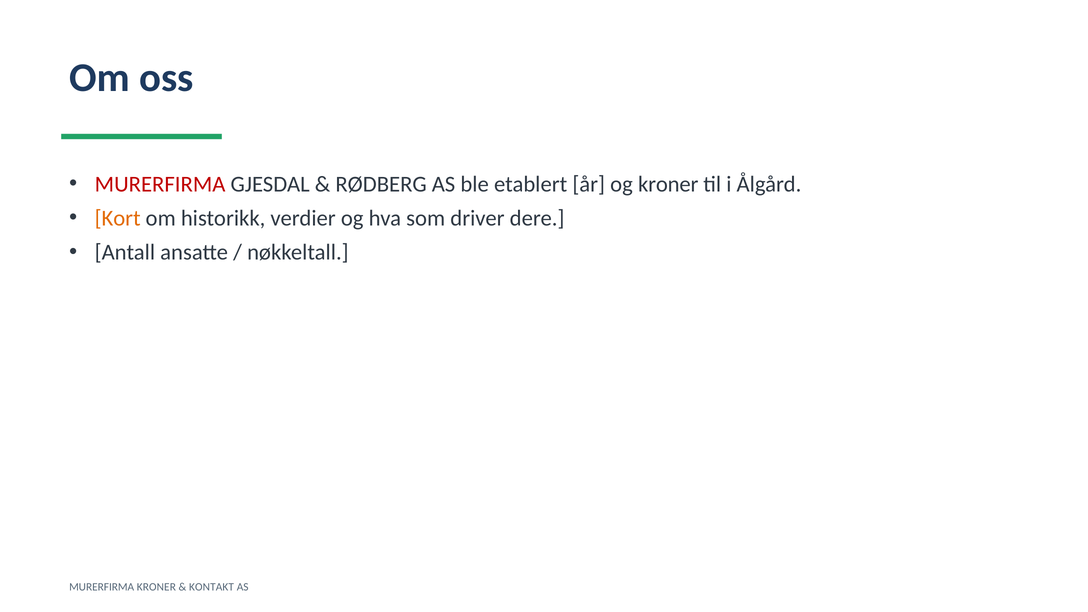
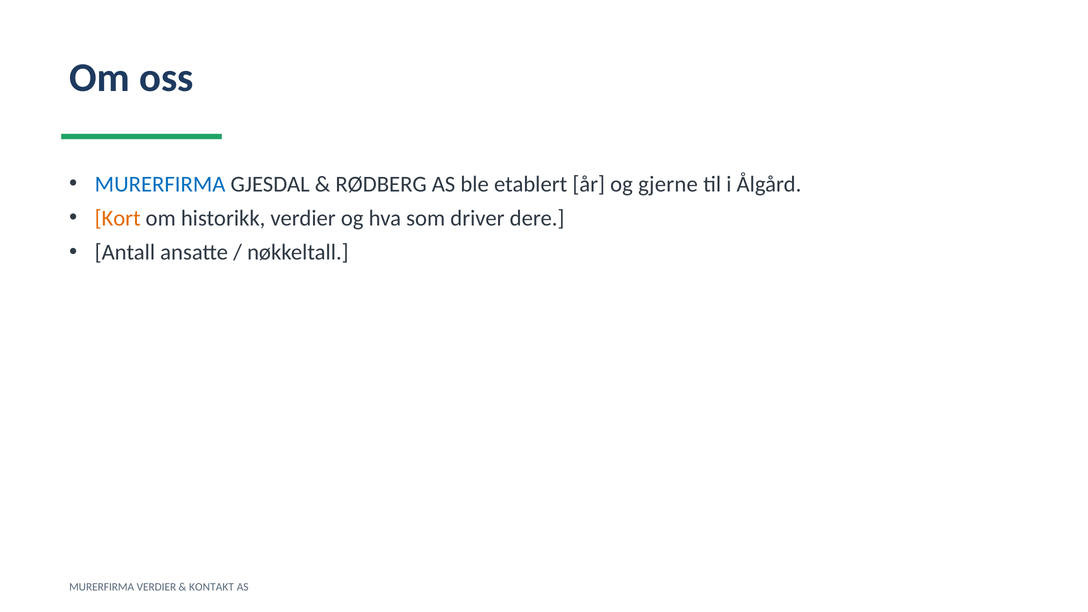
MURERFIRMA at (160, 184) colour: red -> blue
og kroner: kroner -> gjerne
MURERFIRMA KRONER: KRONER -> VERDIER
